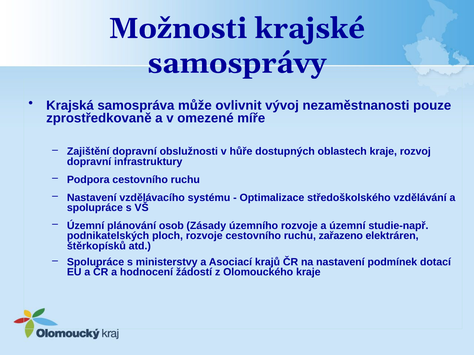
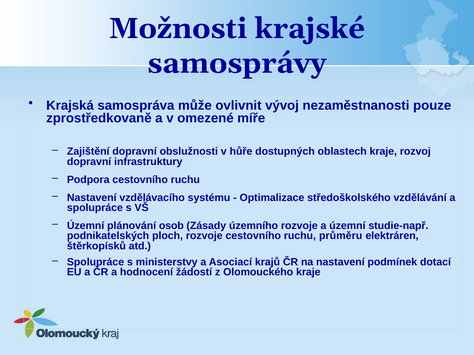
zařazeno: zařazeno -> průměru
